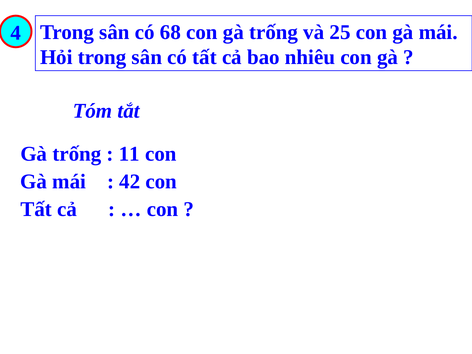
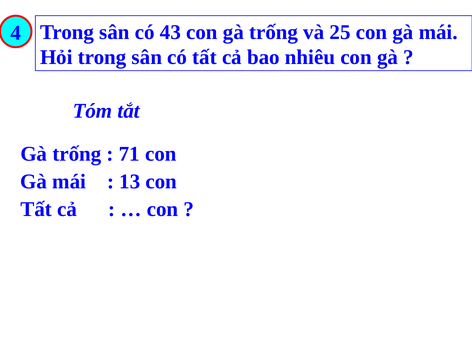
68: 68 -> 43
11: 11 -> 71
42: 42 -> 13
